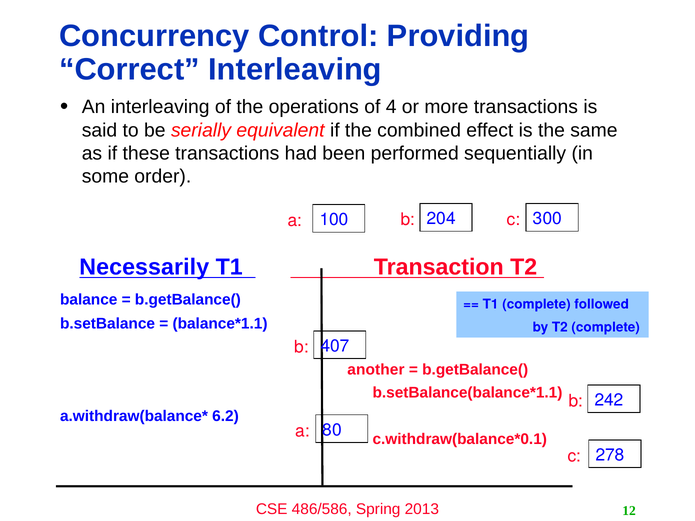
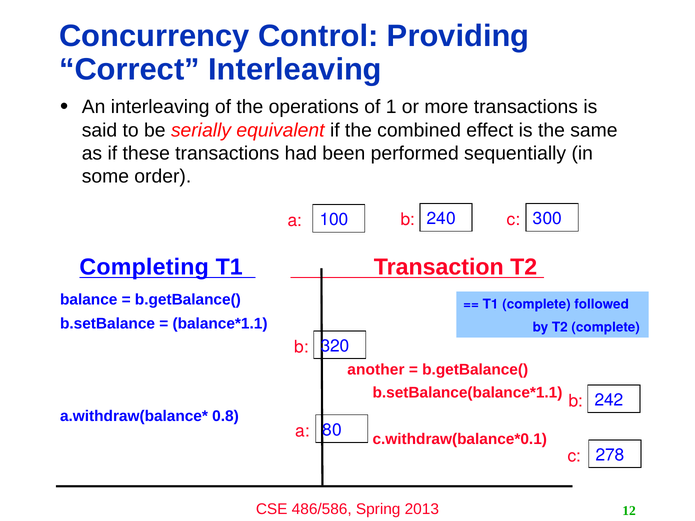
4: 4 -> 1
204: 204 -> 240
Necessarily: Necessarily -> Completing
407: 407 -> 320
6.2: 6.2 -> 0.8
